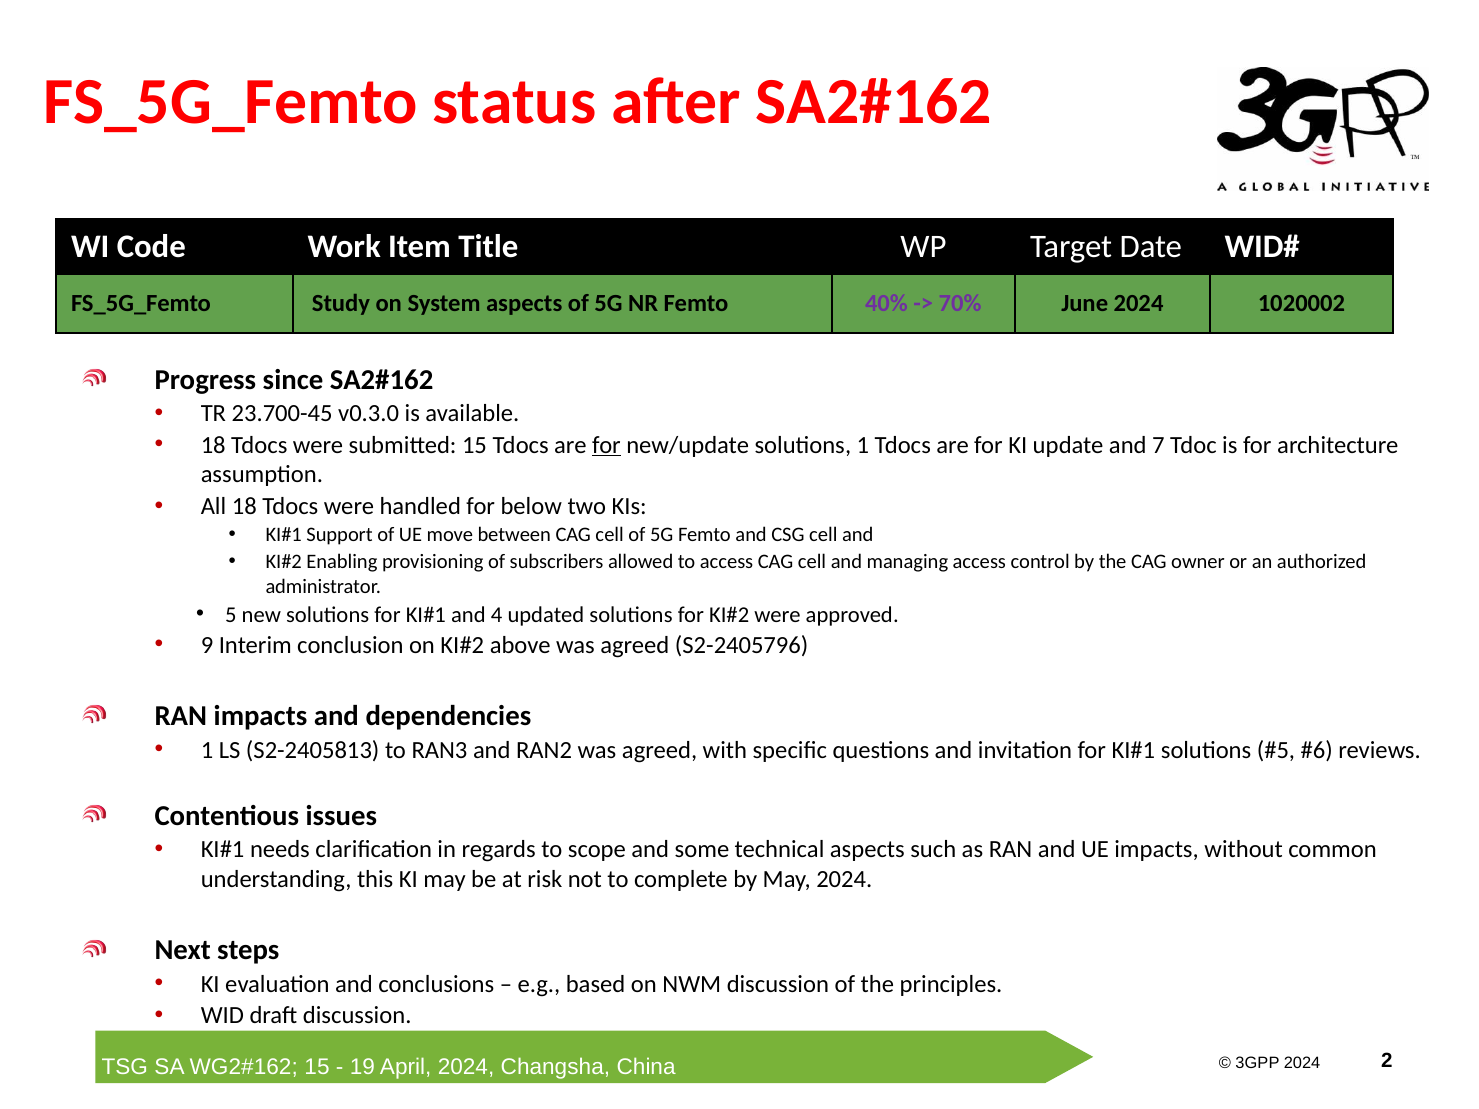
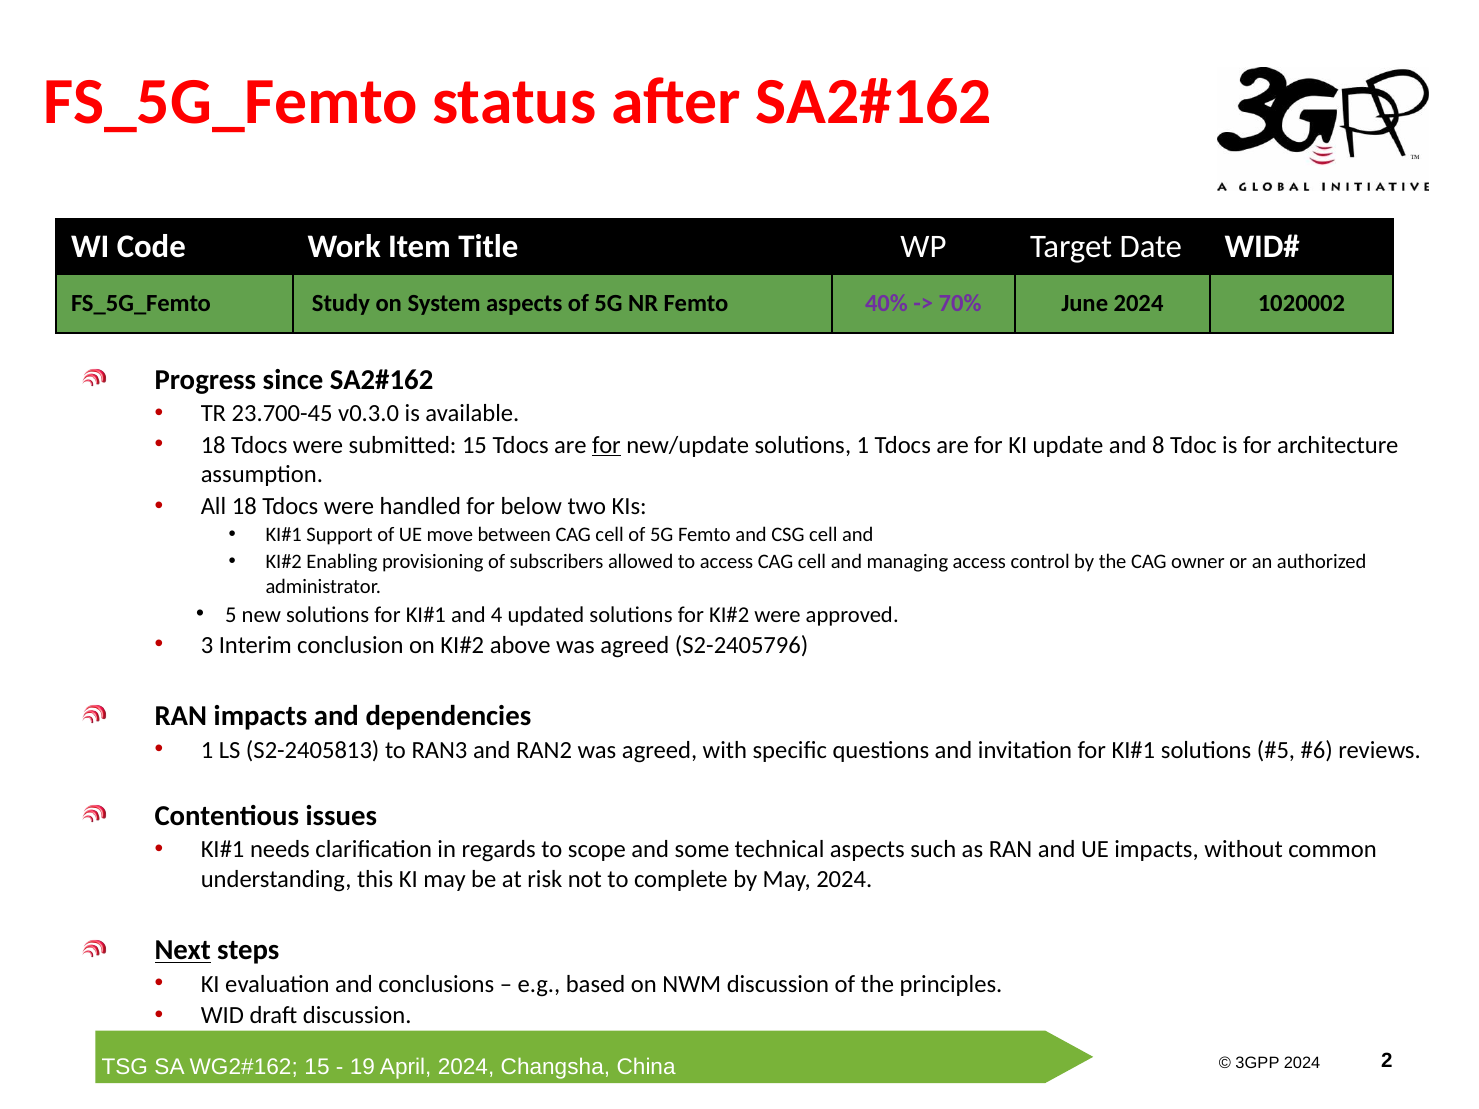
7: 7 -> 8
9: 9 -> 3
Next underline: none -> present
